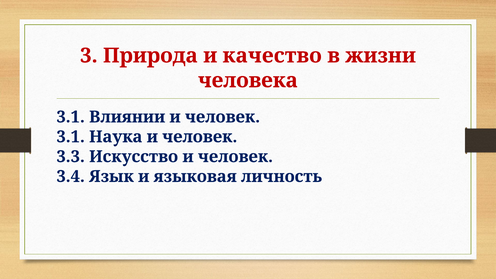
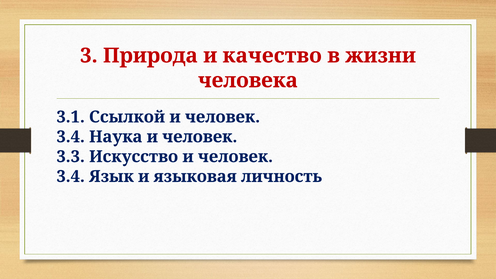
Влиянии: Влиянии -> Ссылкой
3.1 at (71, 137): 3.1 -> 3.4
